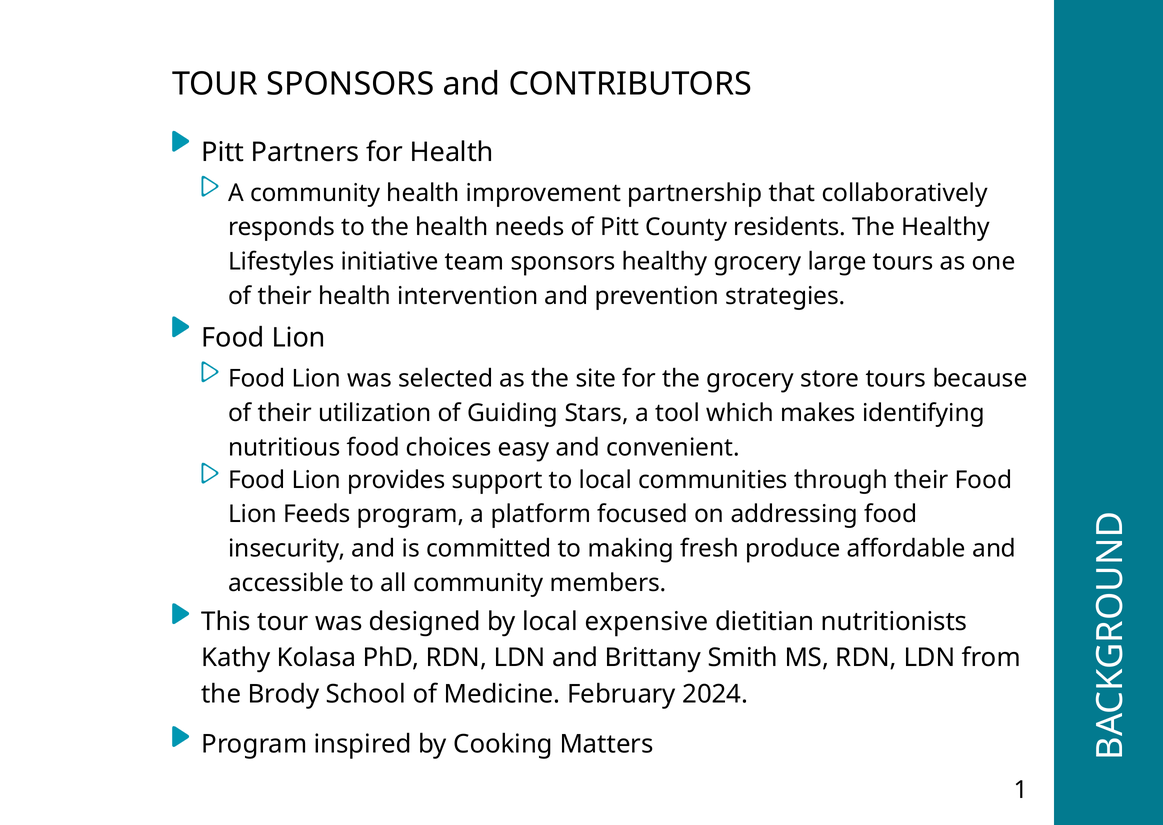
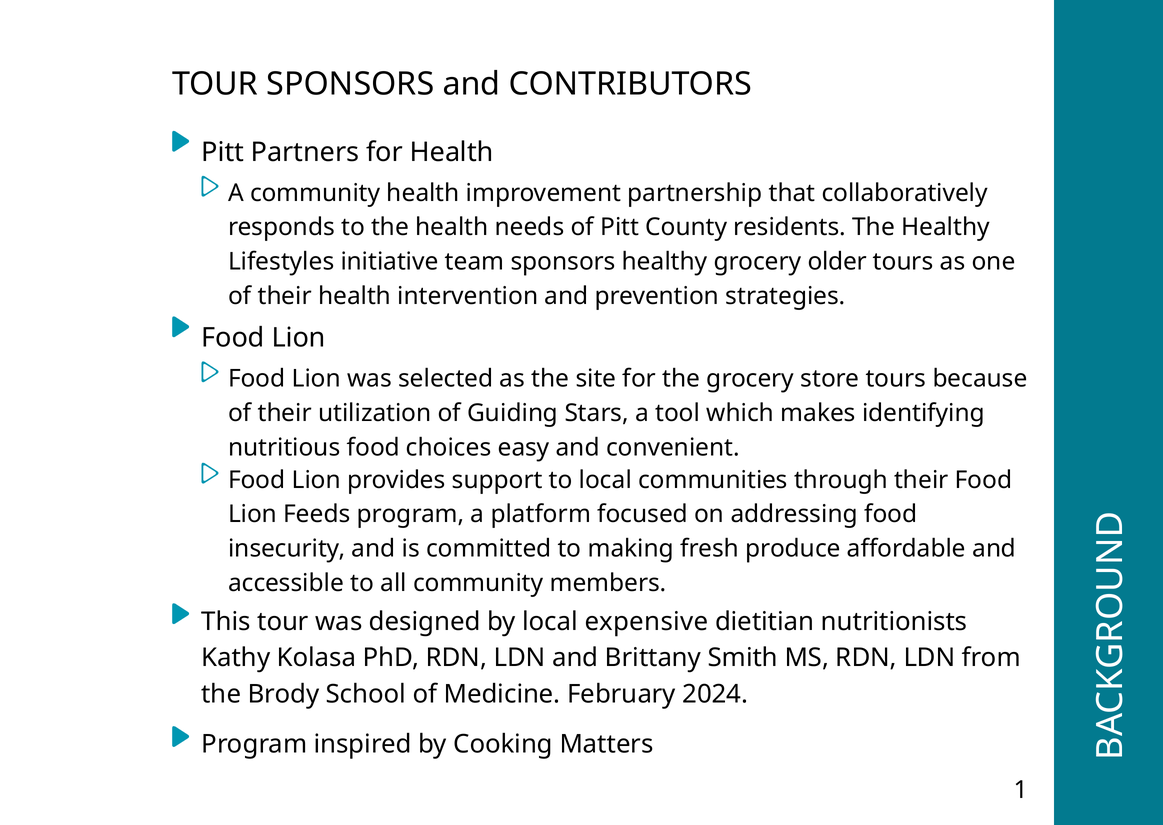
large: large -> older
